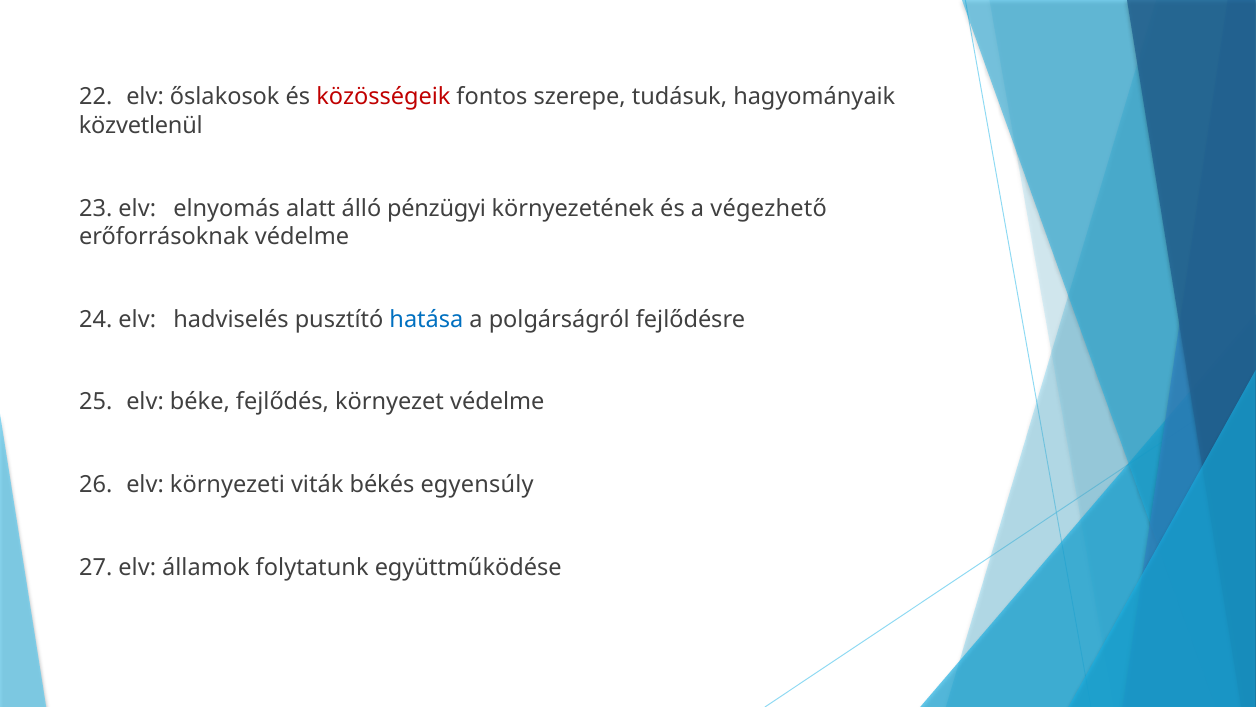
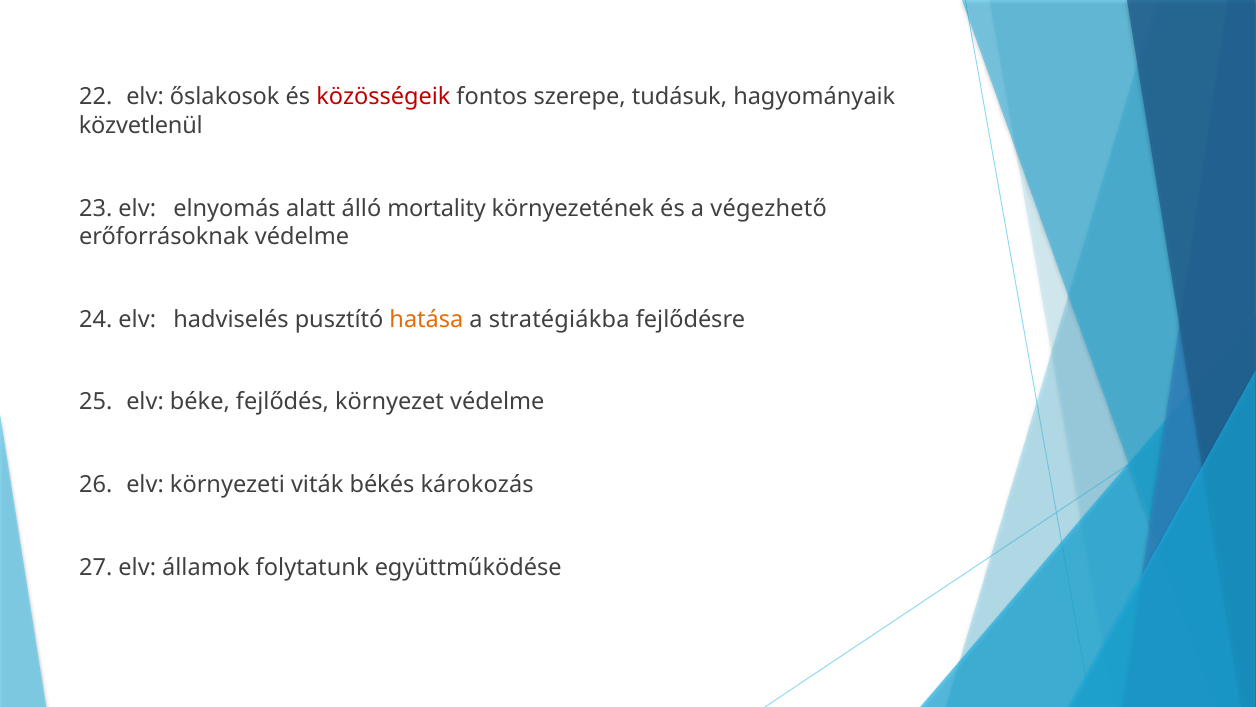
pénzügyi: pénzügyi -> mortality
hatása colour: blue -> orange
polgárságról: polgárságról -> stratégiákba
egyensúly: egyensúly -> károkozás
